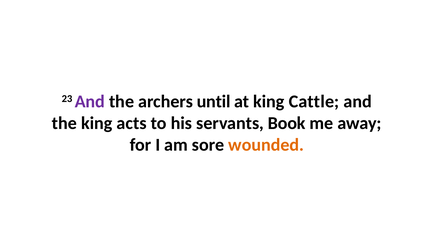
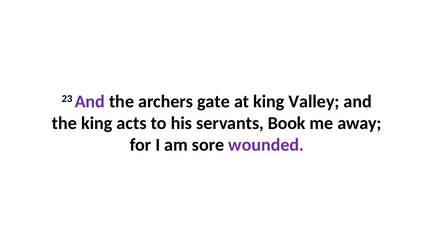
until: until -> gate
Cattle: Cattle -> Valley
wounded colour: orange -> purple
